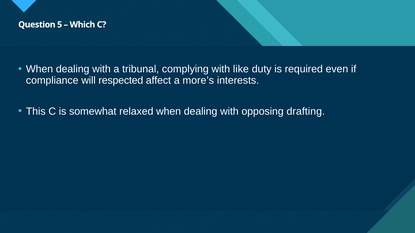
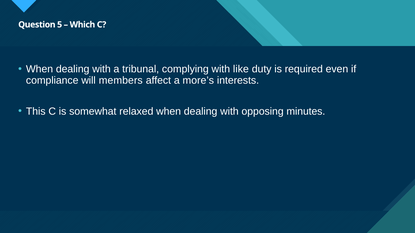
respected: respected -> members
drafting: drafting -> minutes
